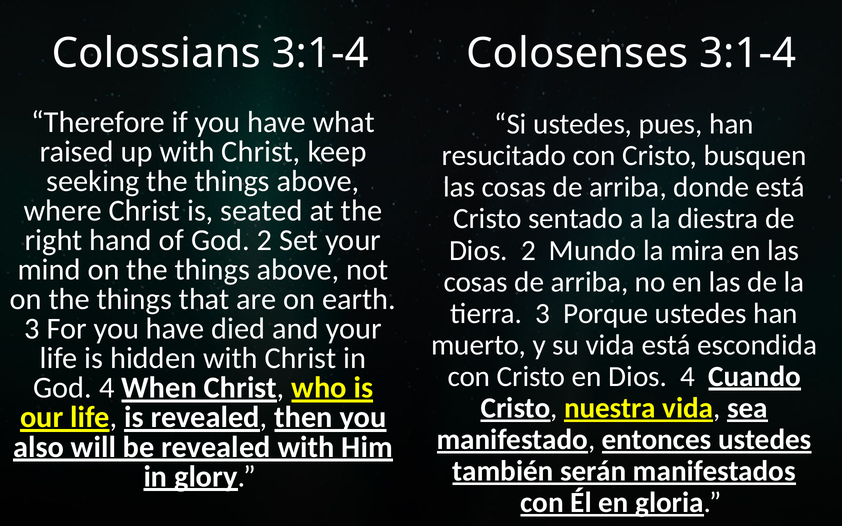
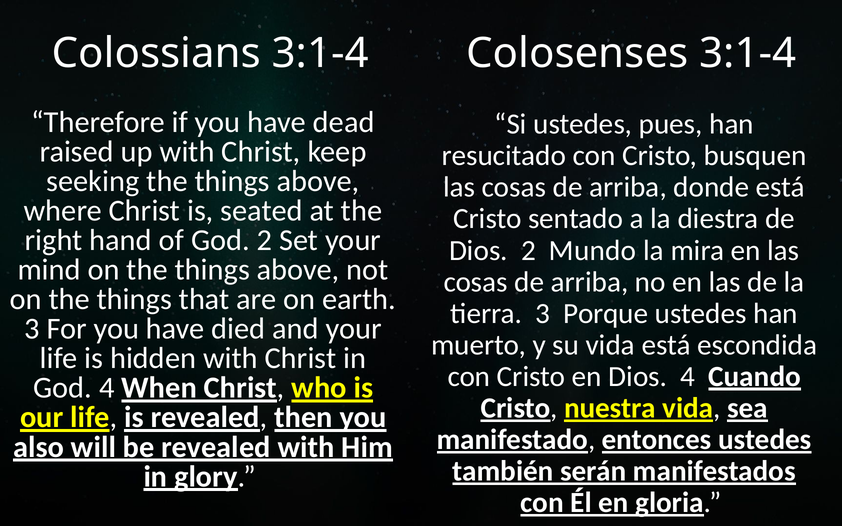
what: what -> dead
